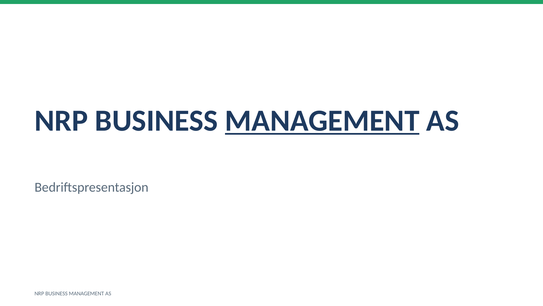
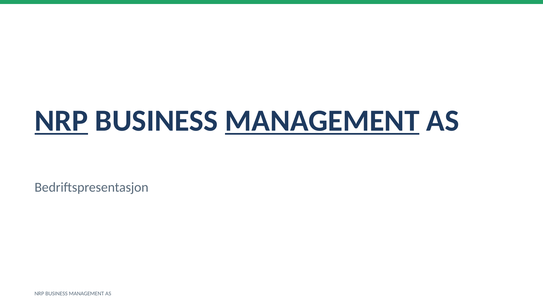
NRP at (61, 120) underline: none -> present
